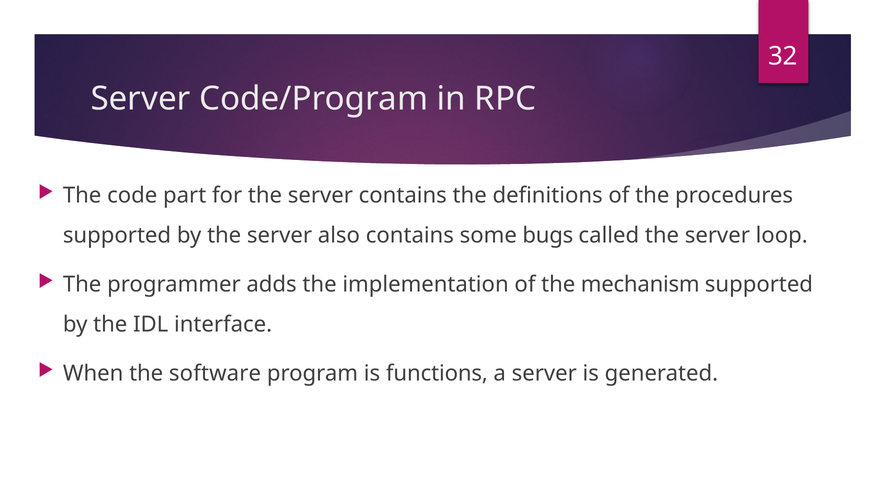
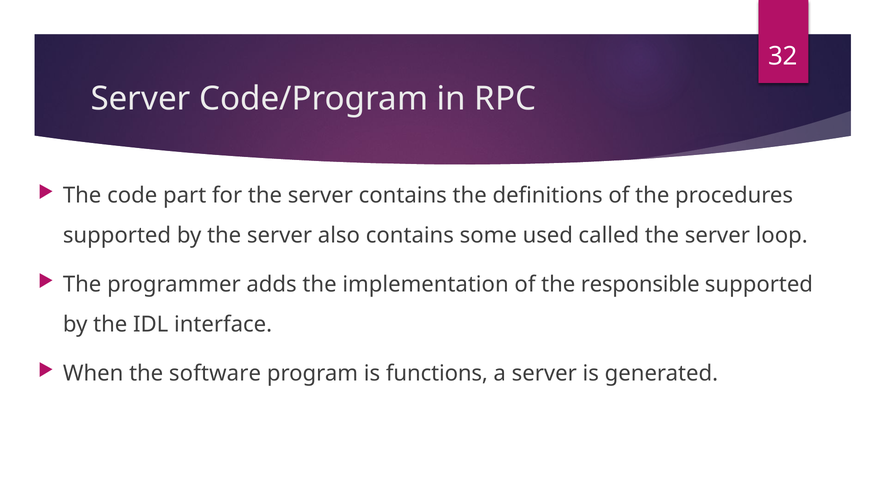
bugs: bugs -> used
mechanism: mechanism -> responsible
